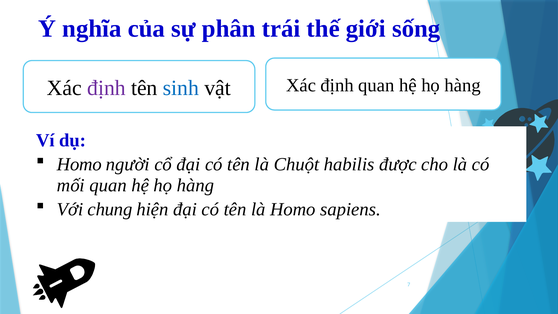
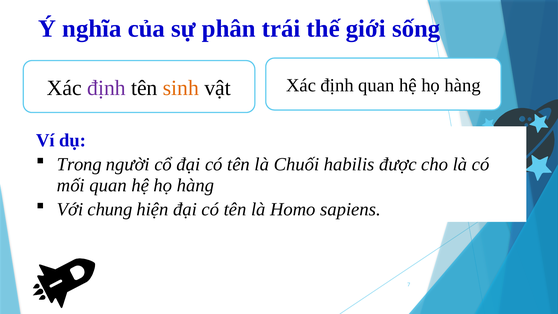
sinh colour: blue -> orange
Homo at (79, 164): Homo -> Trong
Chuột: Chuột -> Chuối
